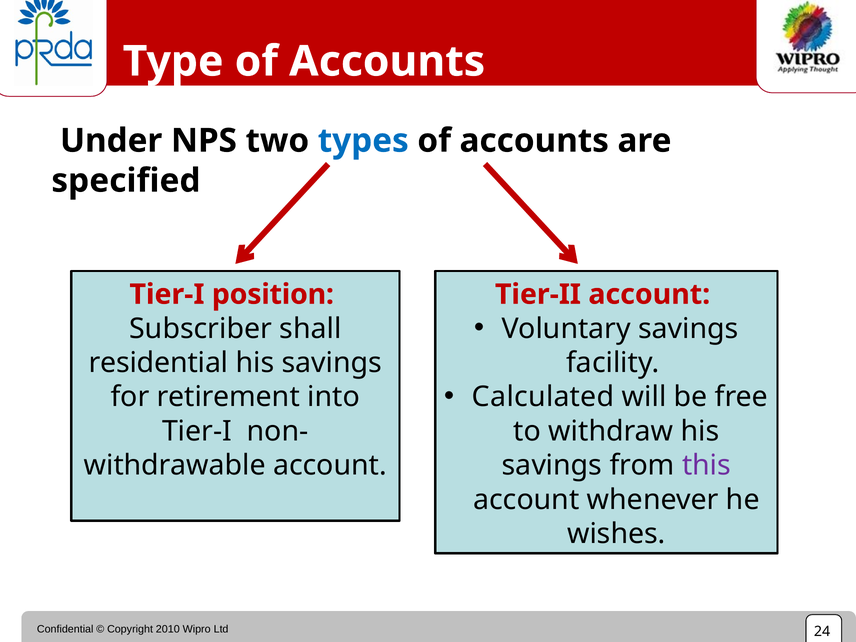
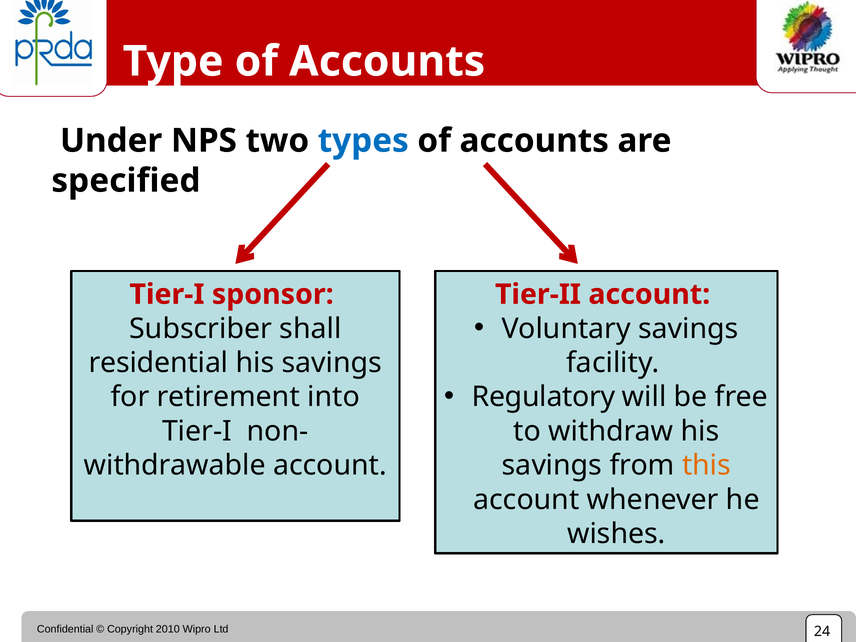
position: position -> sponsor
Calculated: Calculated -> Regulatory
this colour: purple -> orange
